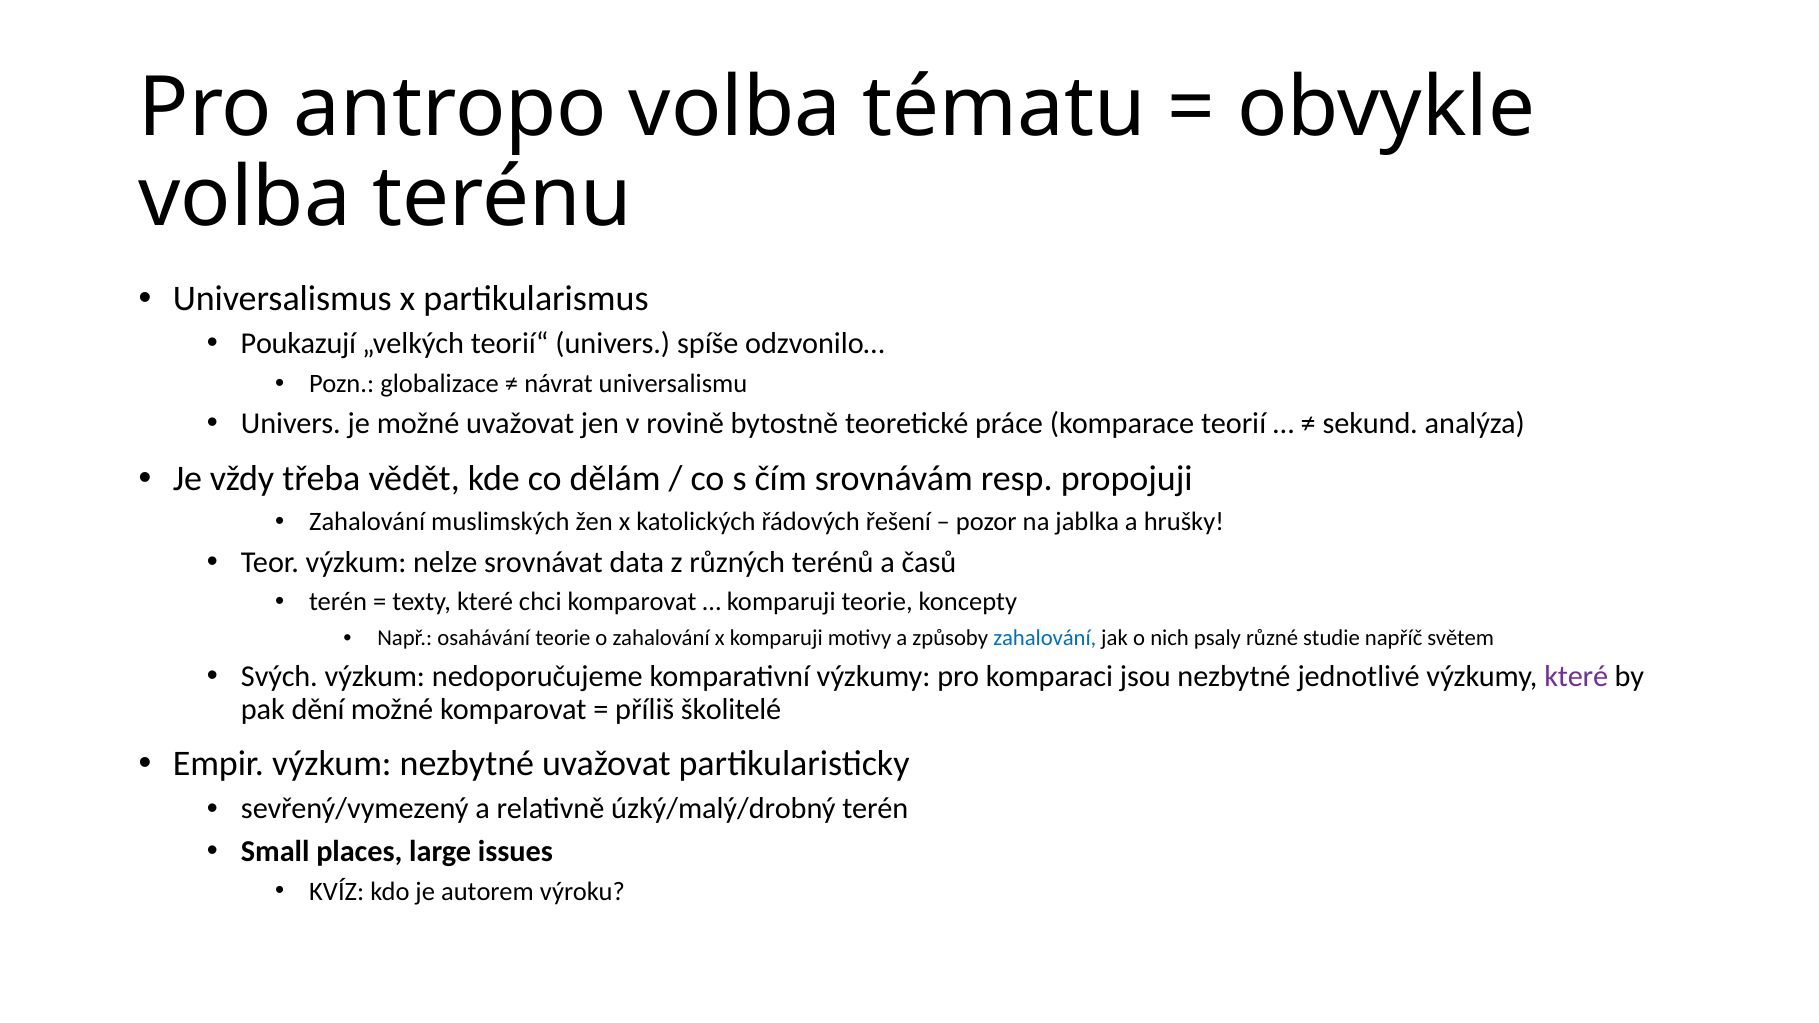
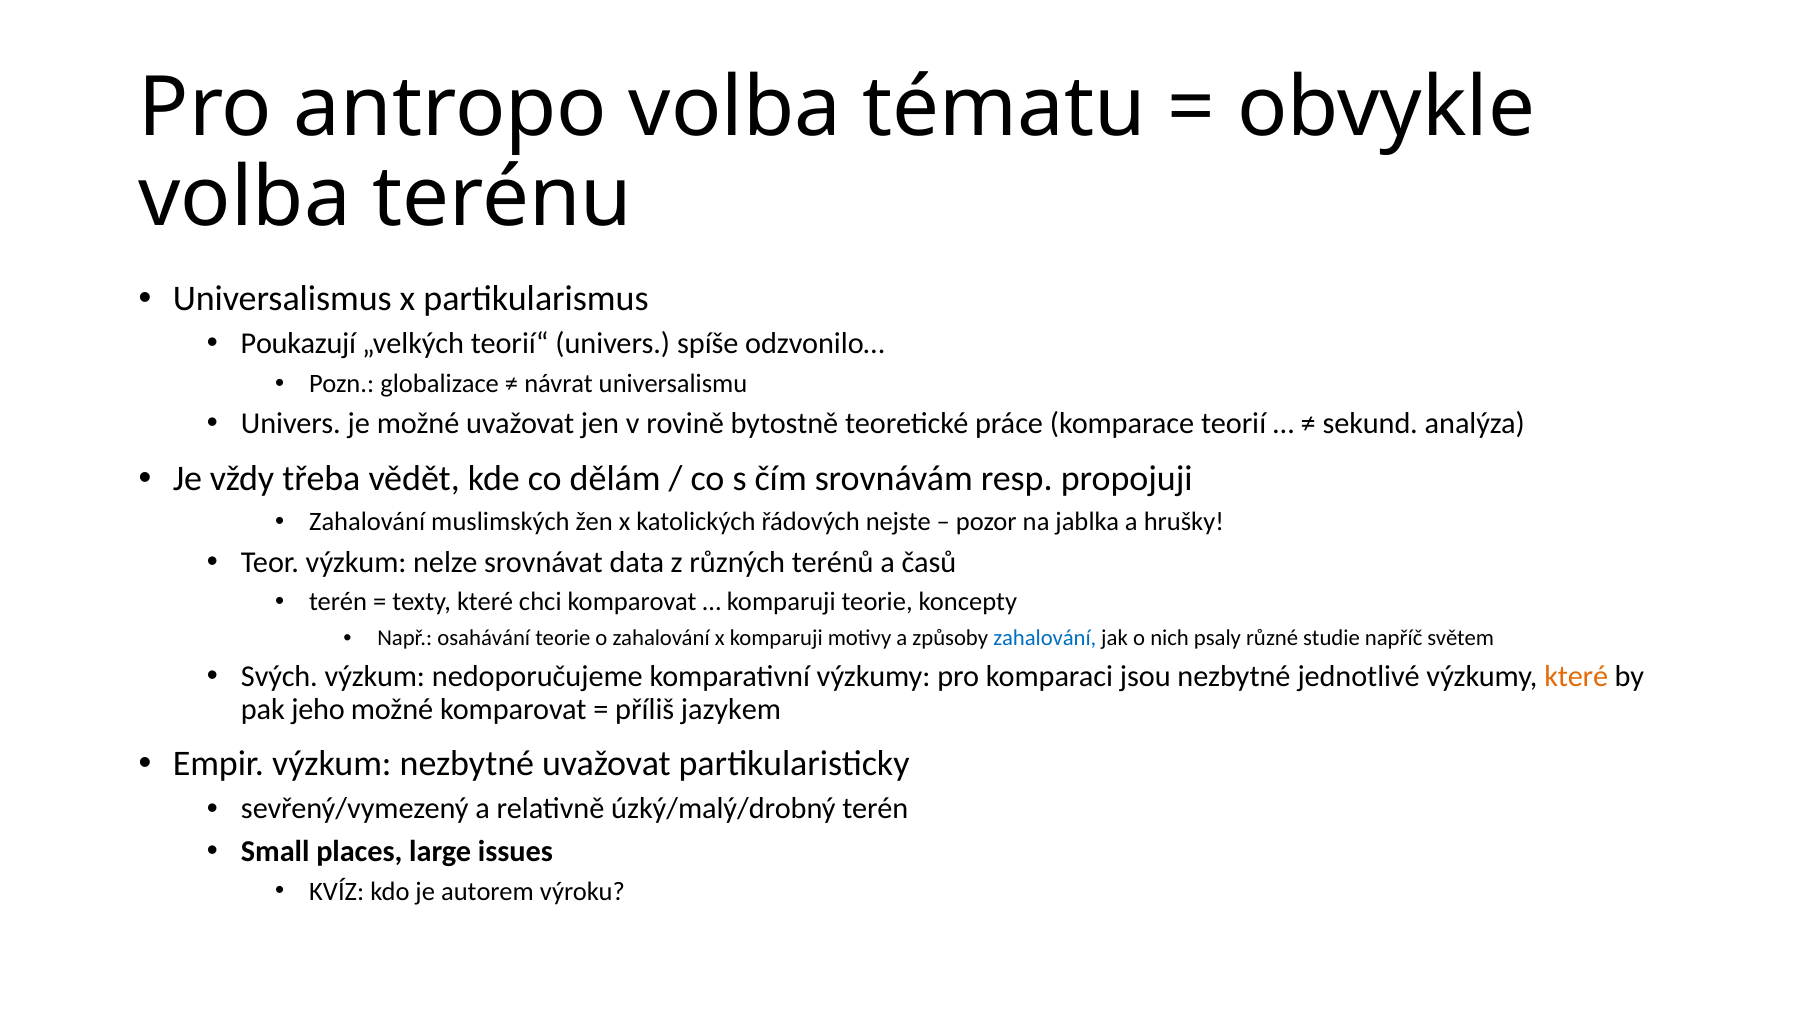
řešení: řešení -> nejste
které at (1576, 676) colour: purple -> orange
dění: dění -> jeho
školitelé: školitelé -> jazykem
